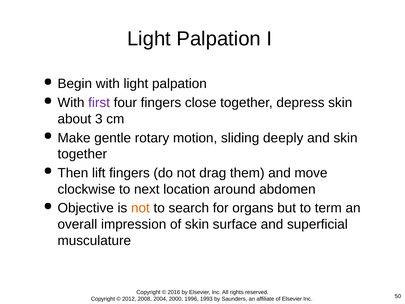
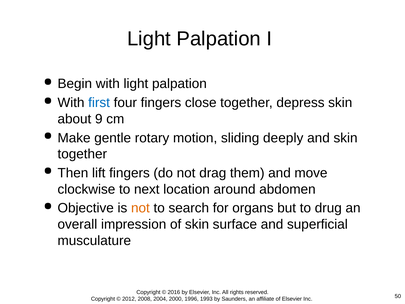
first colour: purple -> blue
3: 3 -> 9
term: term -> drug
